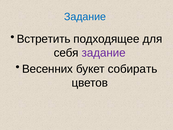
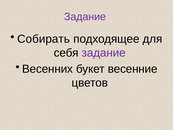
Задание at (85, 17) colour: blue -> purple
Встретить: Встретить -> Собирать
собирать: собирать -> весенние
